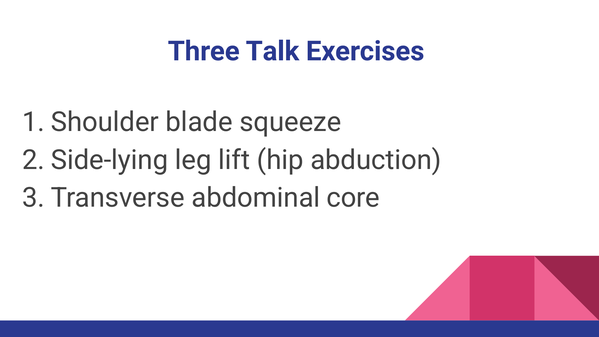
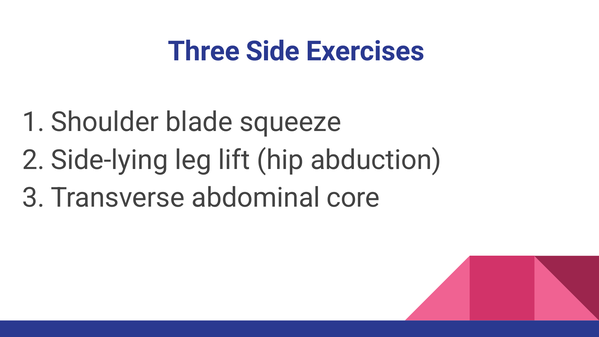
Talk: Talk -> Side
